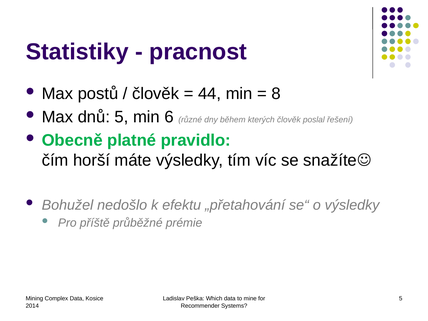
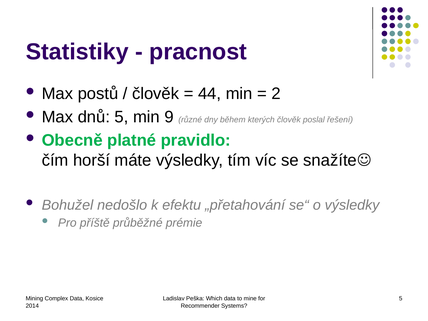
8: 8 -> 2
6: 6 -> 9
